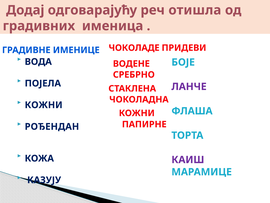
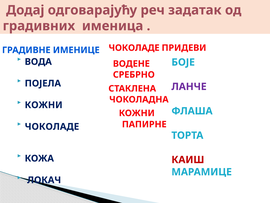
отишла: отишла -> задатак
РОЂЕНДАН at (52, 126): РОЂЕНДАН -> ЧОКОЛАДЕ
КАИШ colour: purple -> red
КАЗУЈУ: КАЗУЈУ -> ЛОКАЧ
